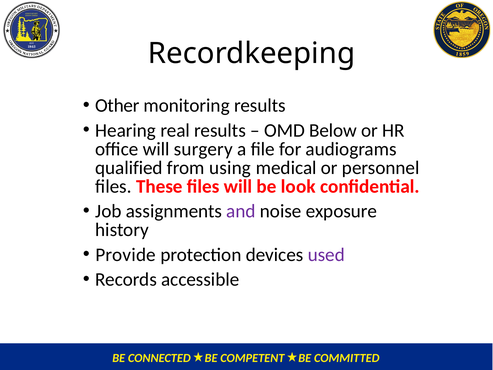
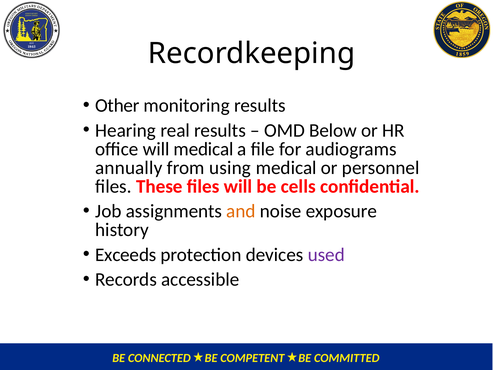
will surgery: surgery -> medical
qualified: qualified -> annually
look: look -> cells
and colour: purple -> orange
Provide: Provide -> Exceeds
